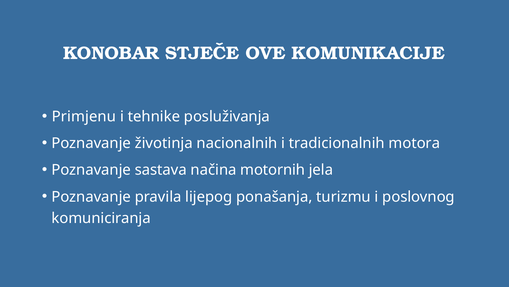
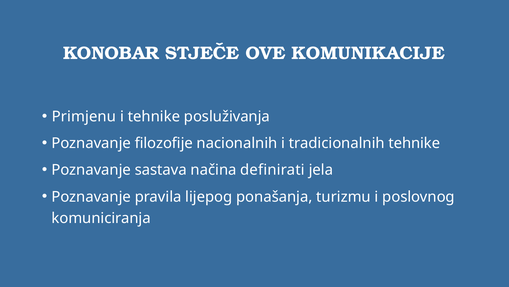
životinja: životinja -> filozofije
tradicionalnih motora: motora -> tehnike
motornih: motornih -> definirati
